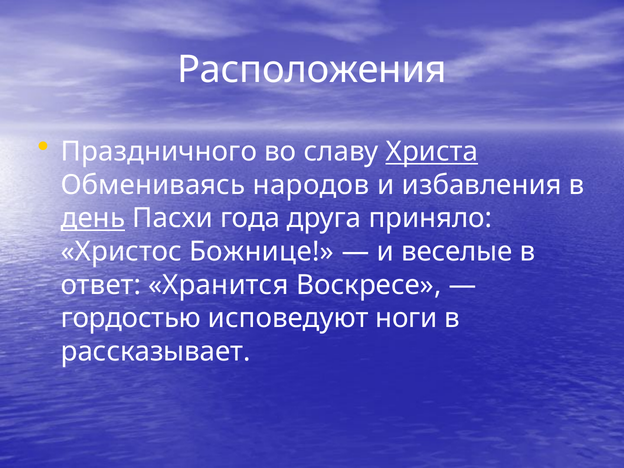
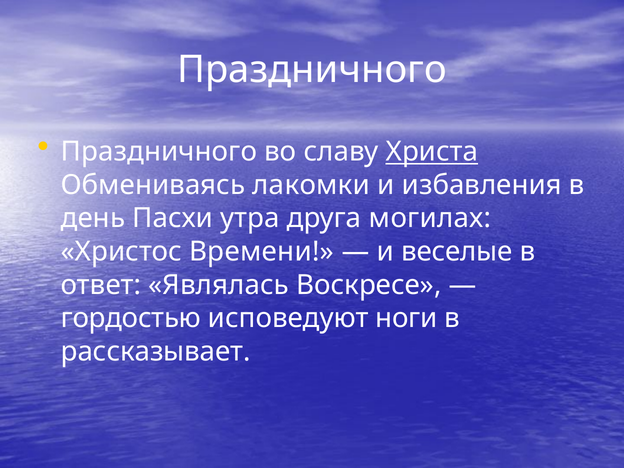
Расположения at (312, 70): Расположения -> Праздничного
народов: народов -> лакомки
день underline: present -> none
года: года -> утра
приняло: приняло -> могилах
Божнице: Божнице -> Времени
Хранится: Хранится -> Являлась
